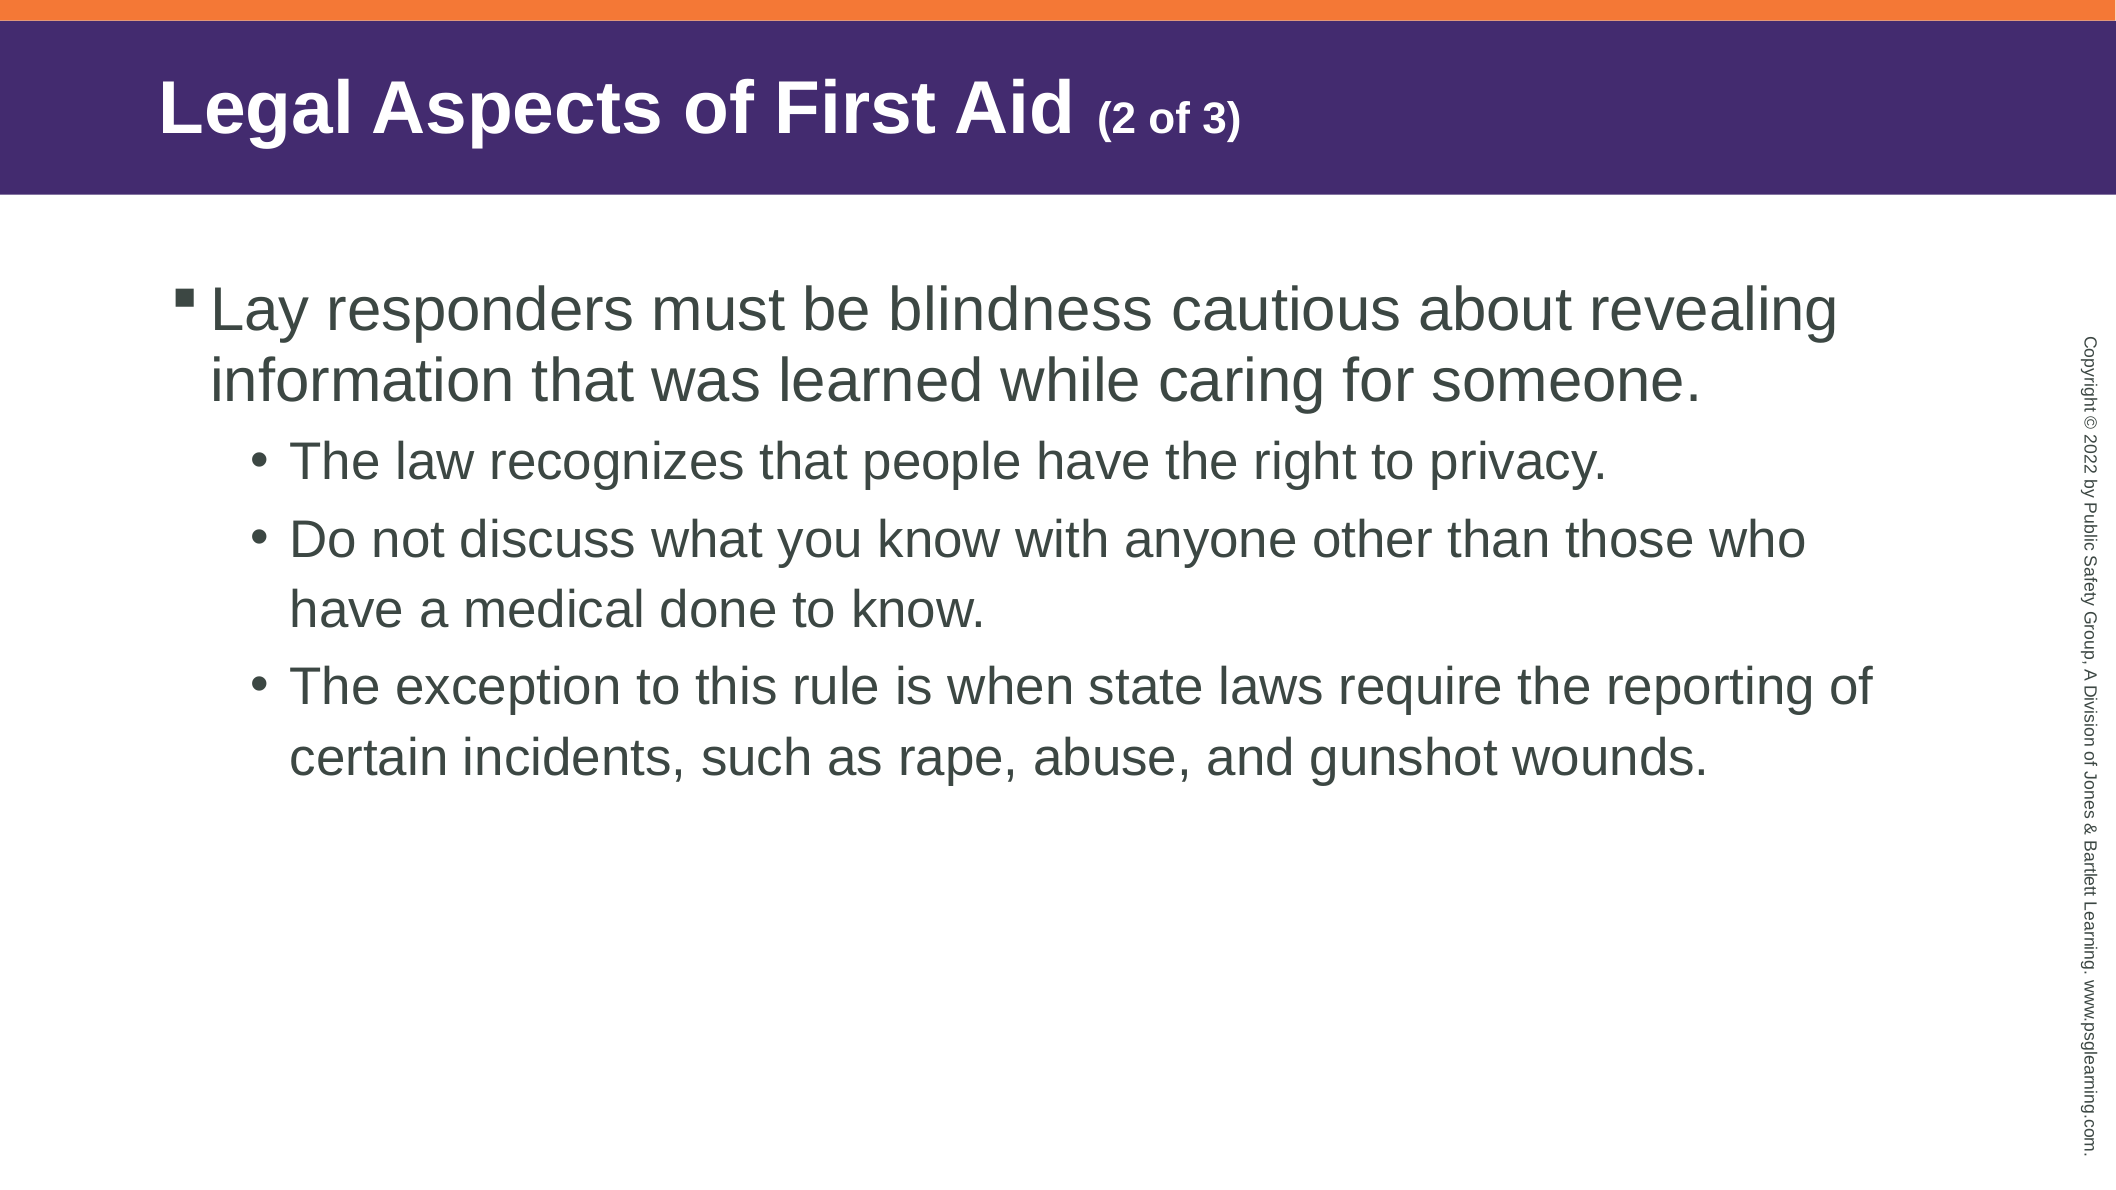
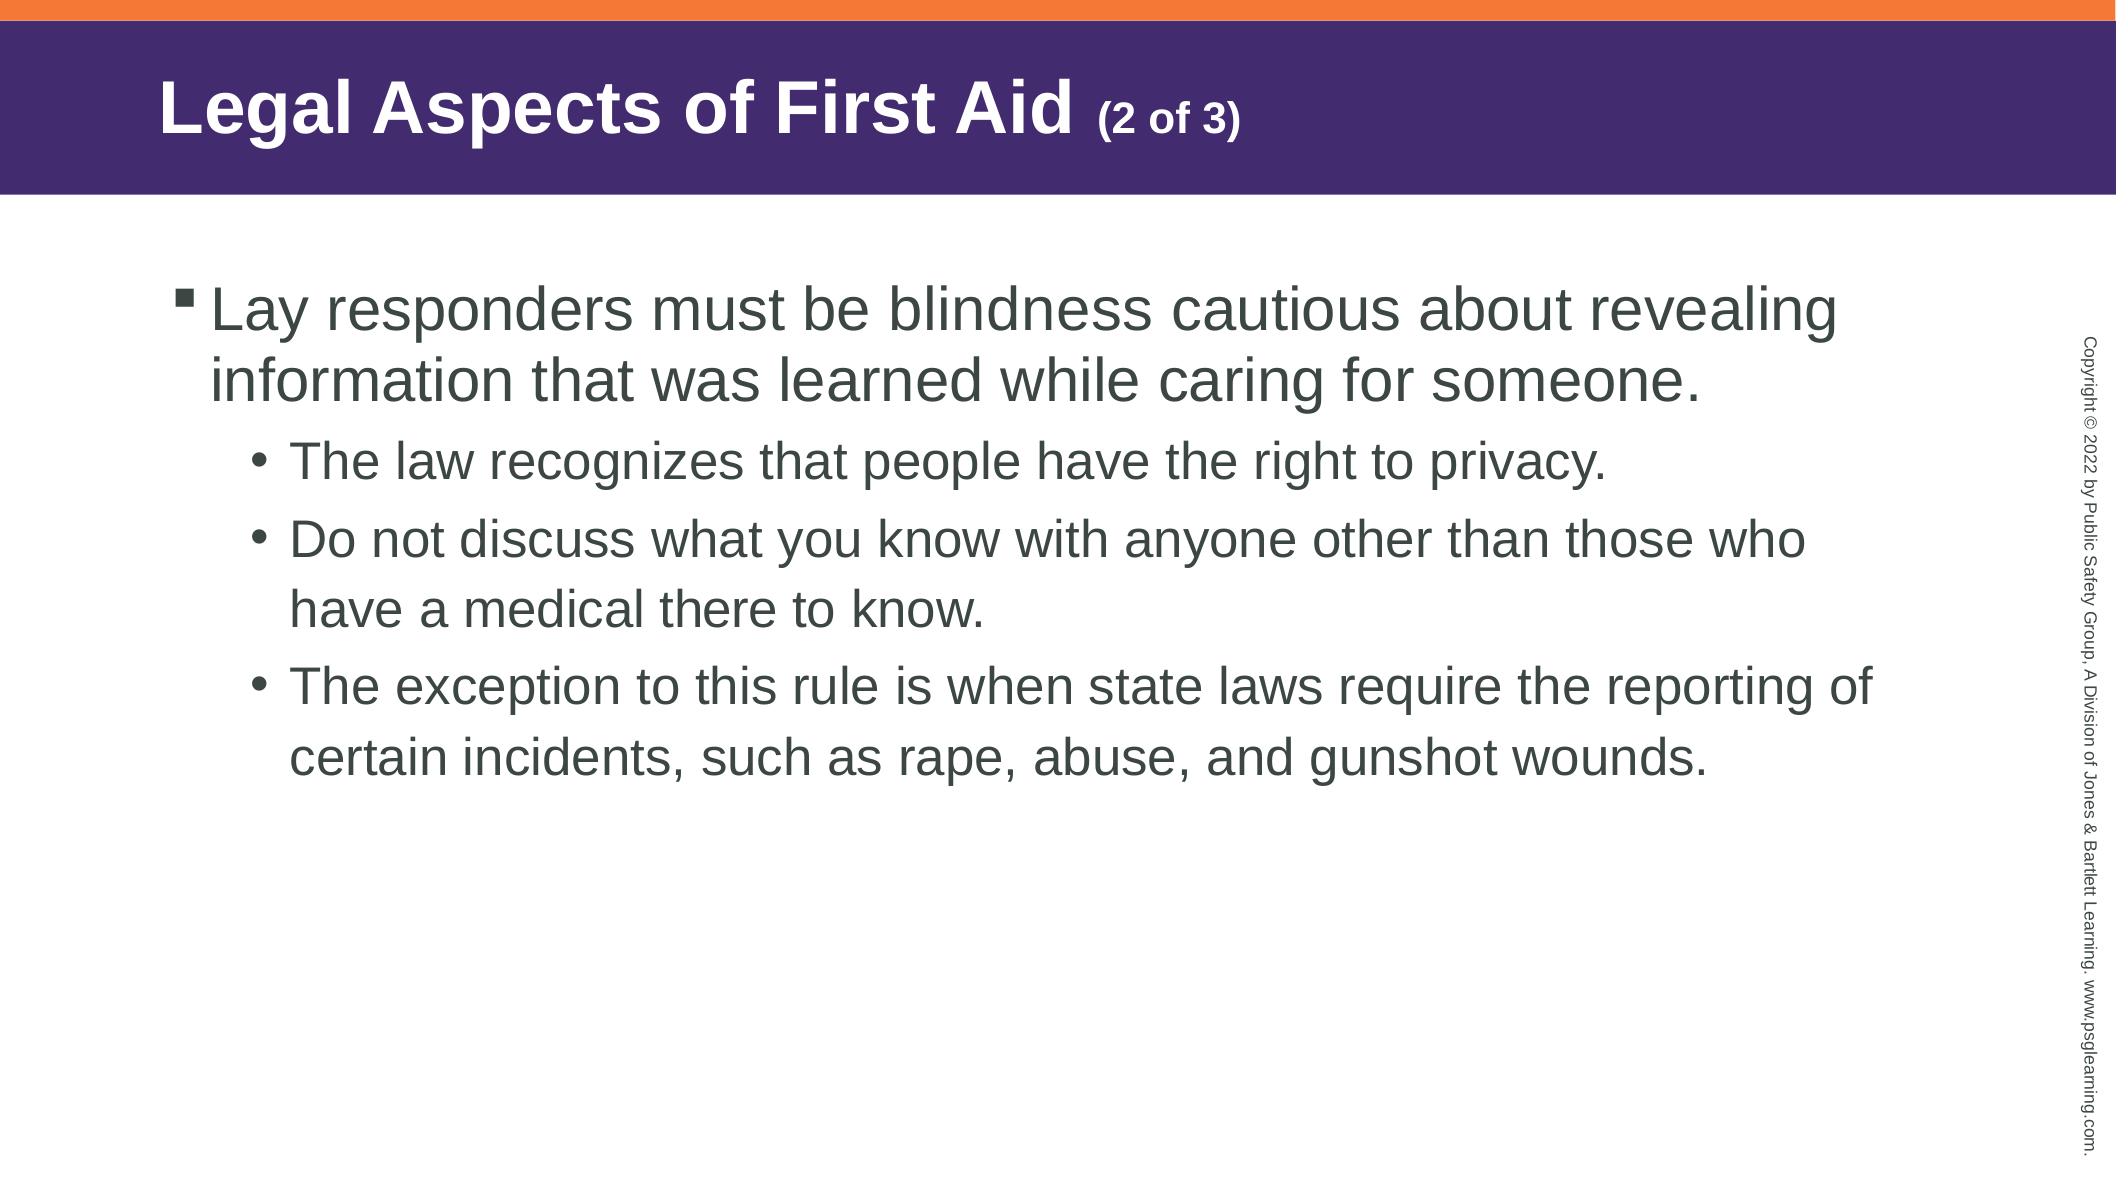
done: done -> there
